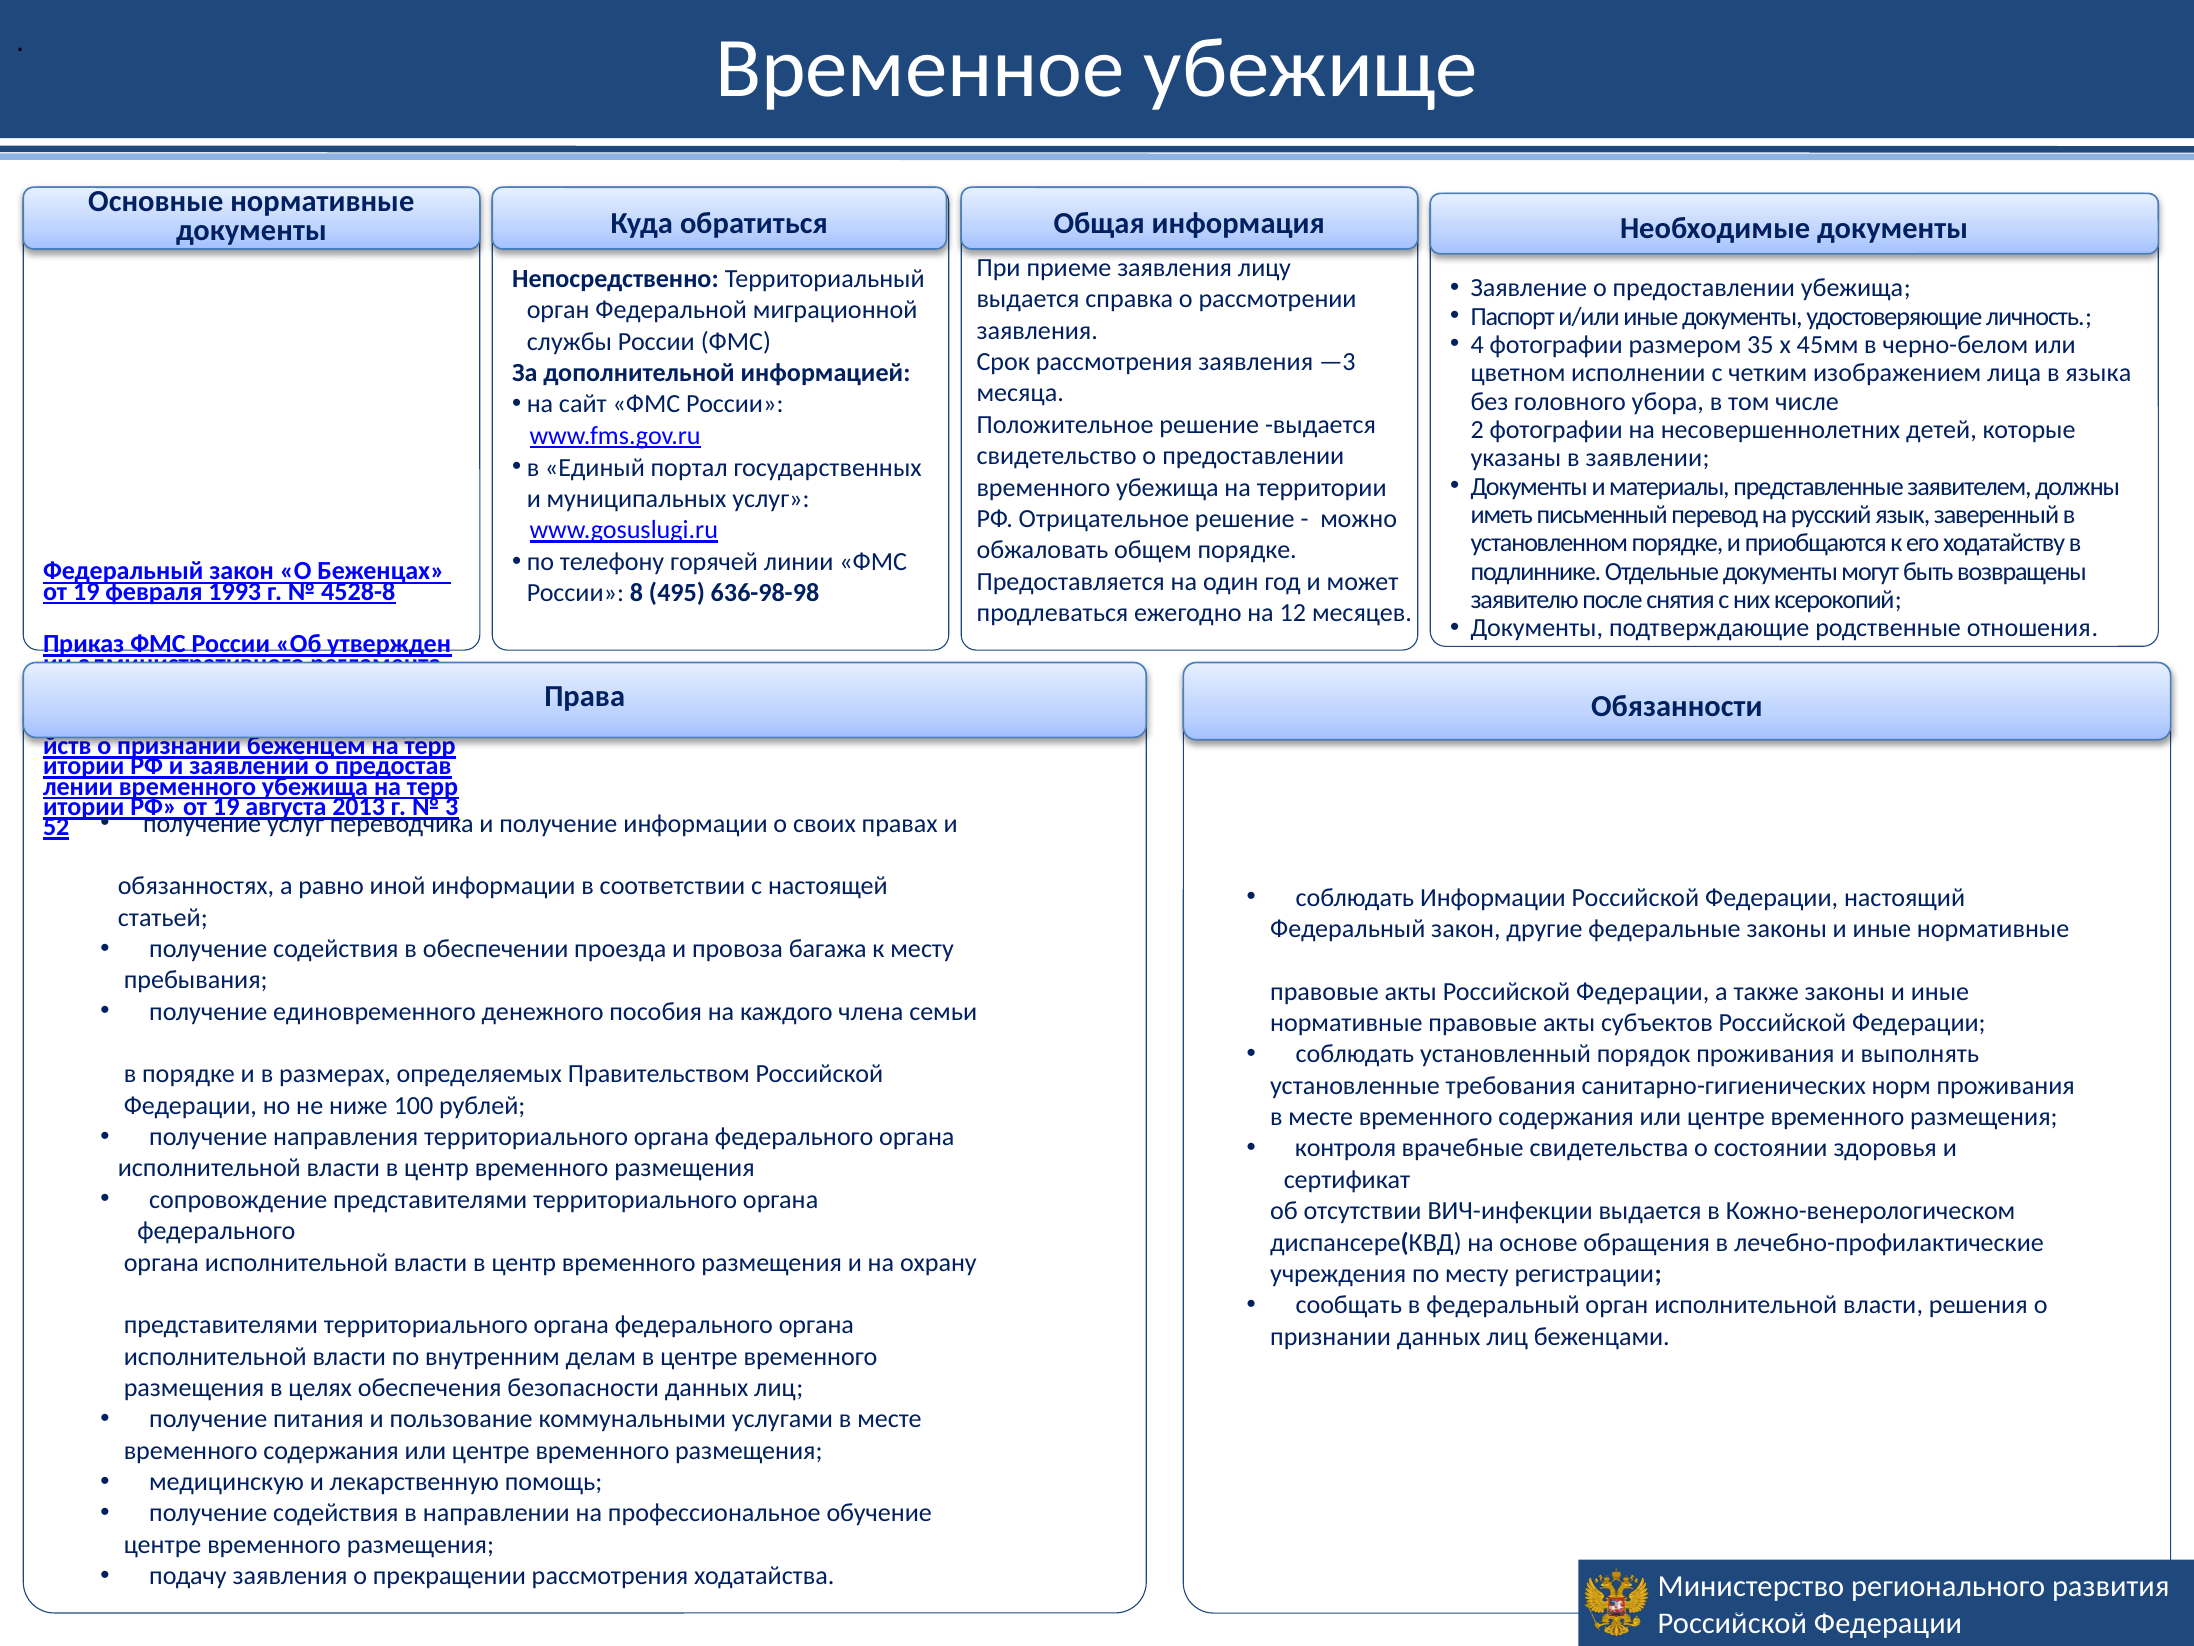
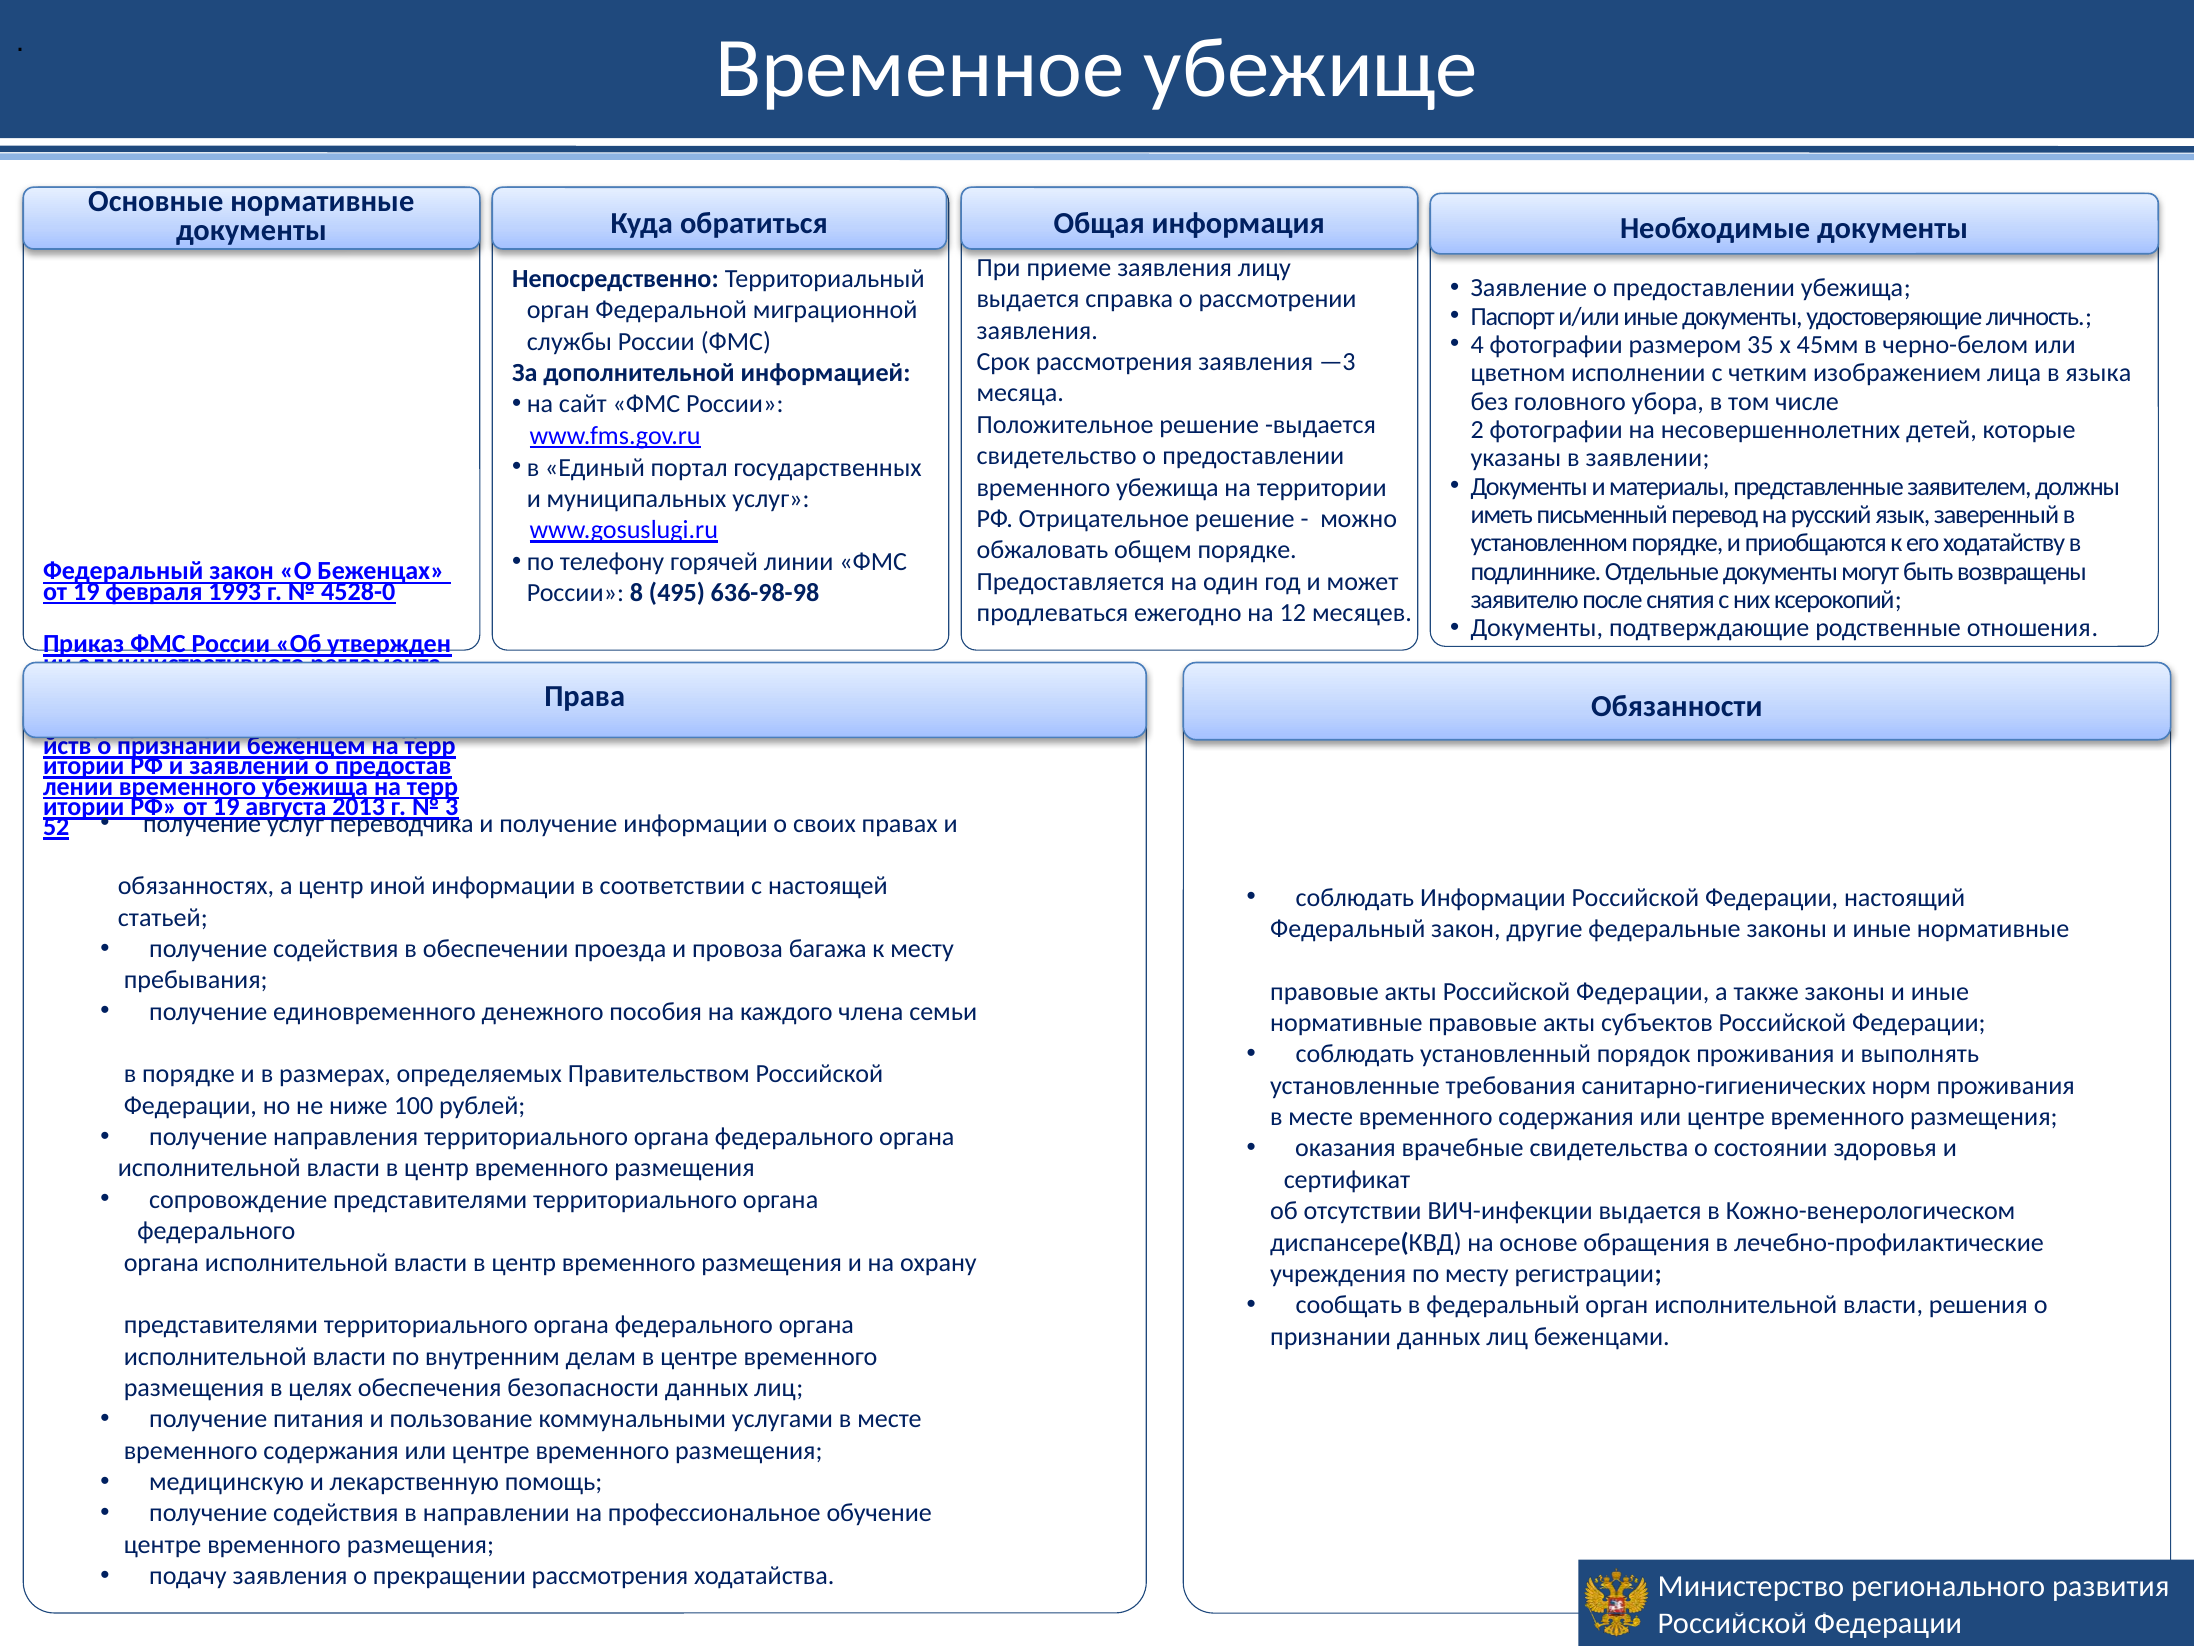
4528-8: 4528-8 -> 4528-0
а равно: равно -> центр
контроля: контроля -> оказания
